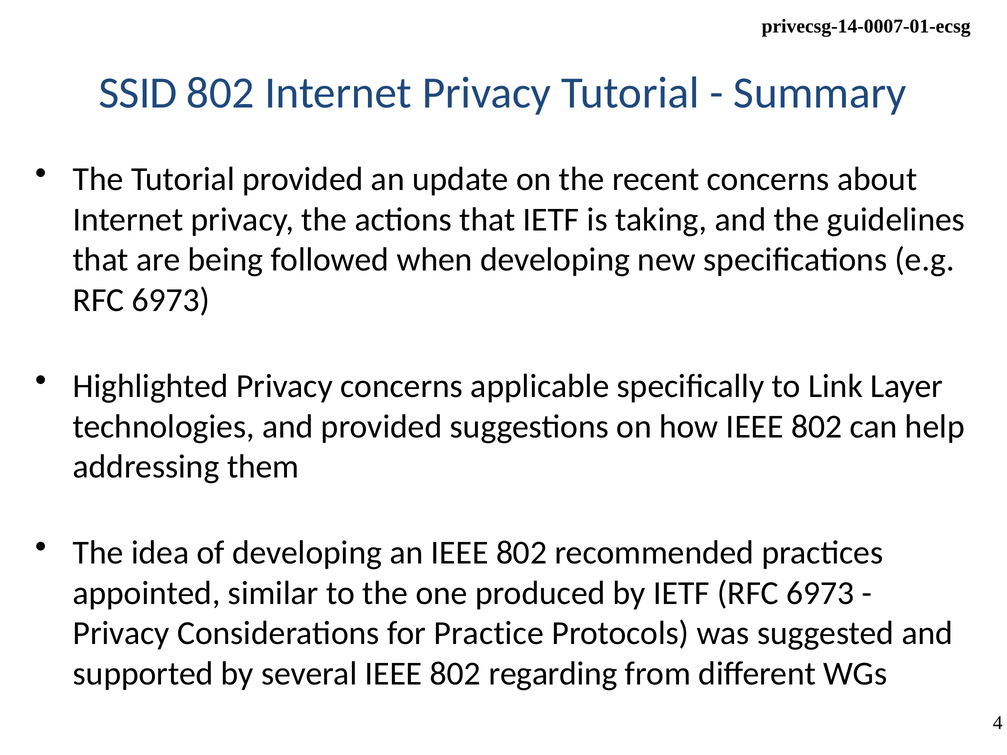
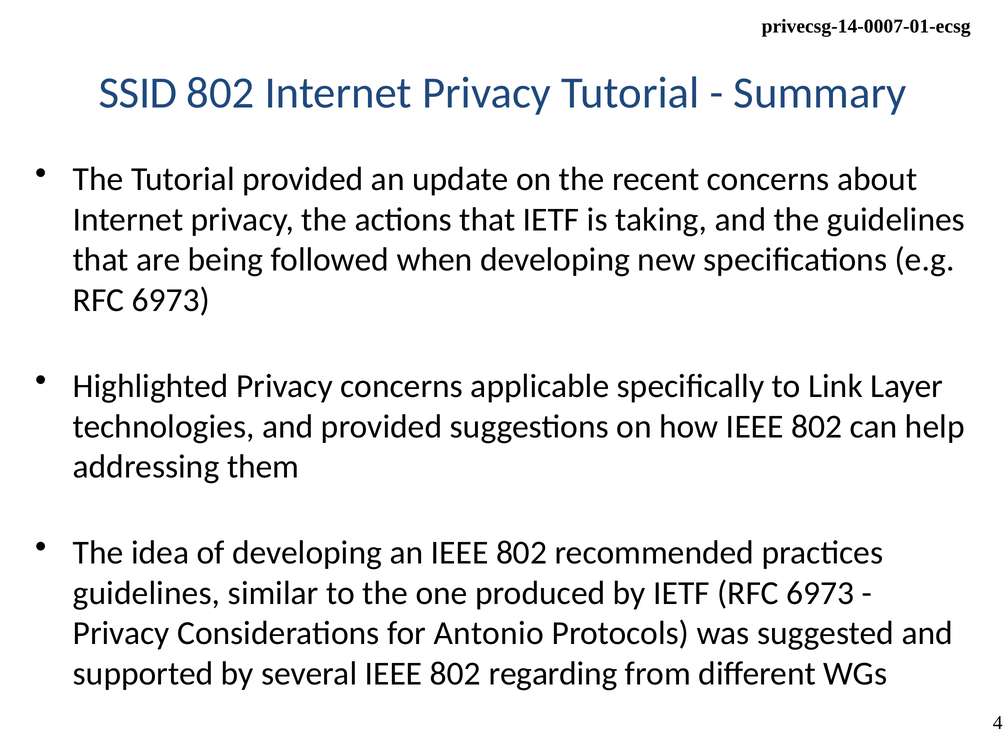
appointed at (147, 593): appointed -> guidelines
Practice: Practice -> Antonio
